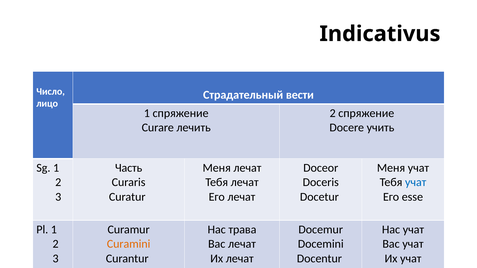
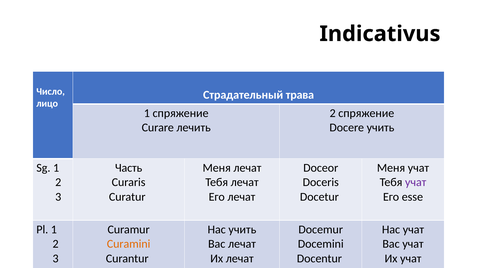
вести: вести -> трава
учат at (416, 182) colour: blue -> purple
Нас трава: трава -> учить
